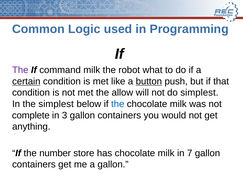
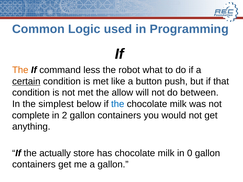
The at (20, 70) colour: purple -> orange
command milk: milk -> less
button underline: present -> none
do simplest: simplest -> between
3: 3 -> 2
number: number -> actually
7: 7 -> 0
